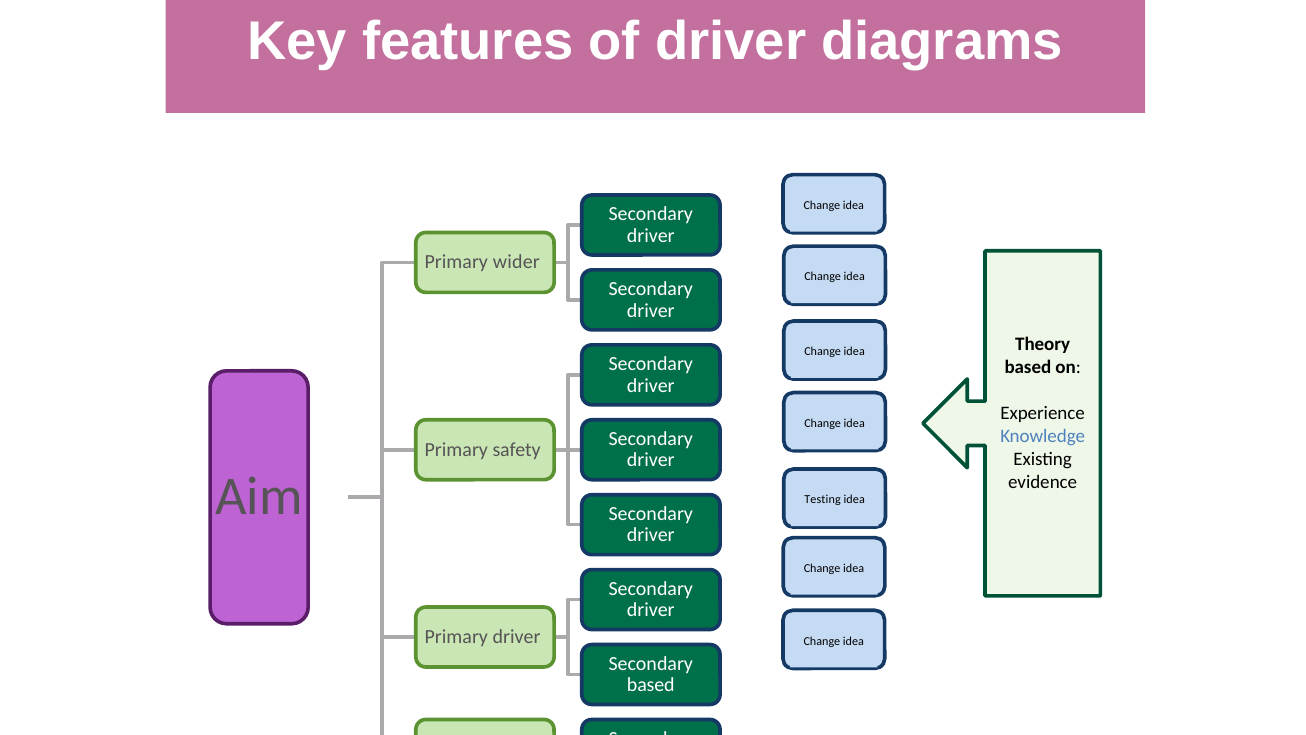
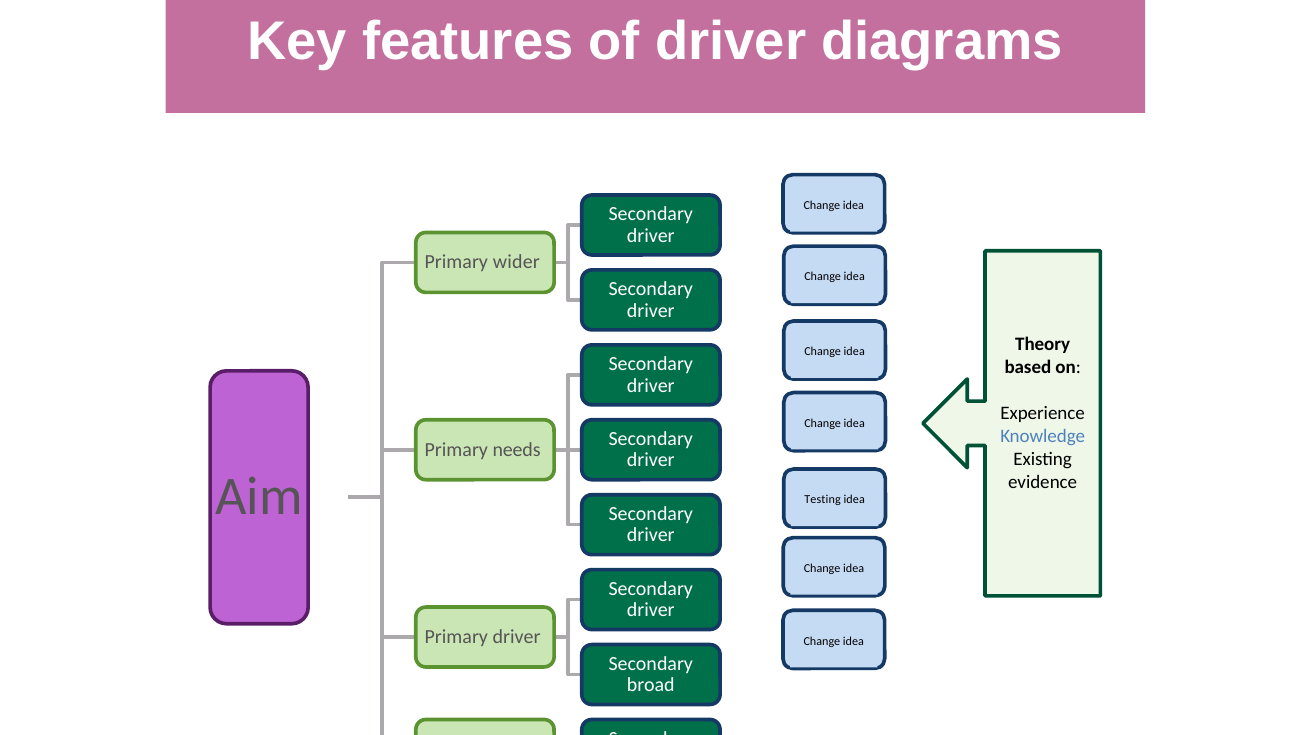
safety: safety -> needs
based at (651, 685): based -> broad
